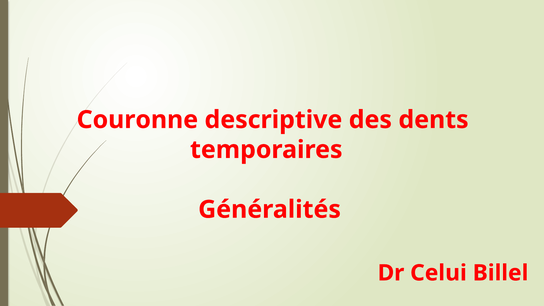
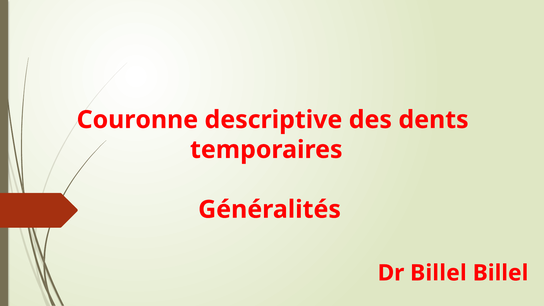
Dr Celui: Celui -> Billel
